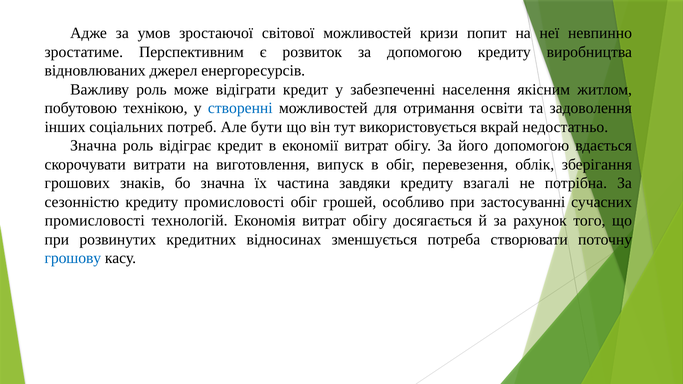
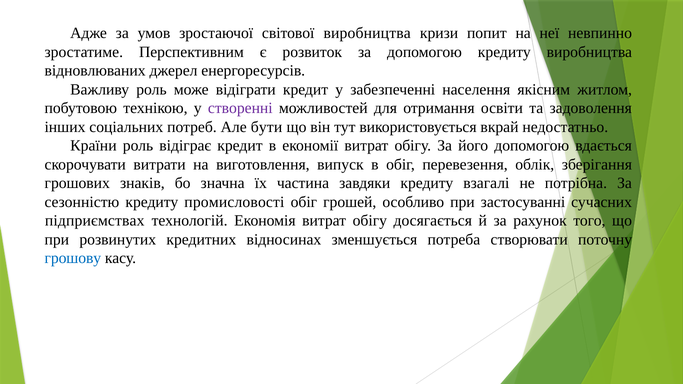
світової можливостей: можливостей -> виробництва
створенні colour: blue -> purple
Значна at (93, 146): Значна -> Країни
промисловості at (95, 221): промисловості -> підприємствах
